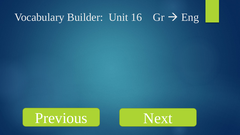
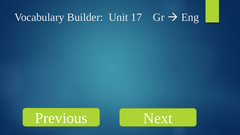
16: 16 -> 17
